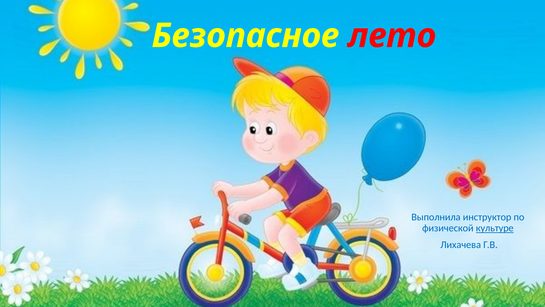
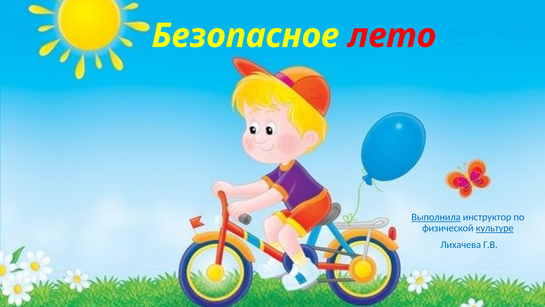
Выполнила underline: none -> present
